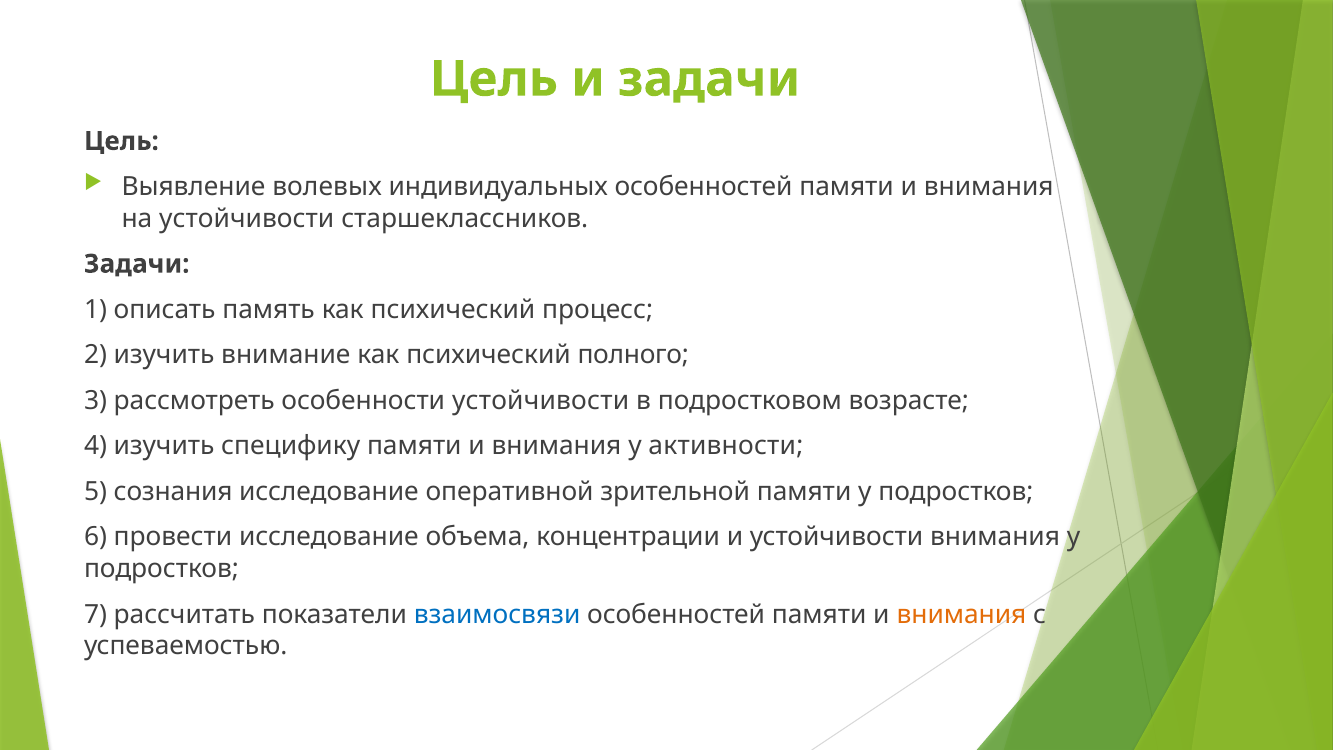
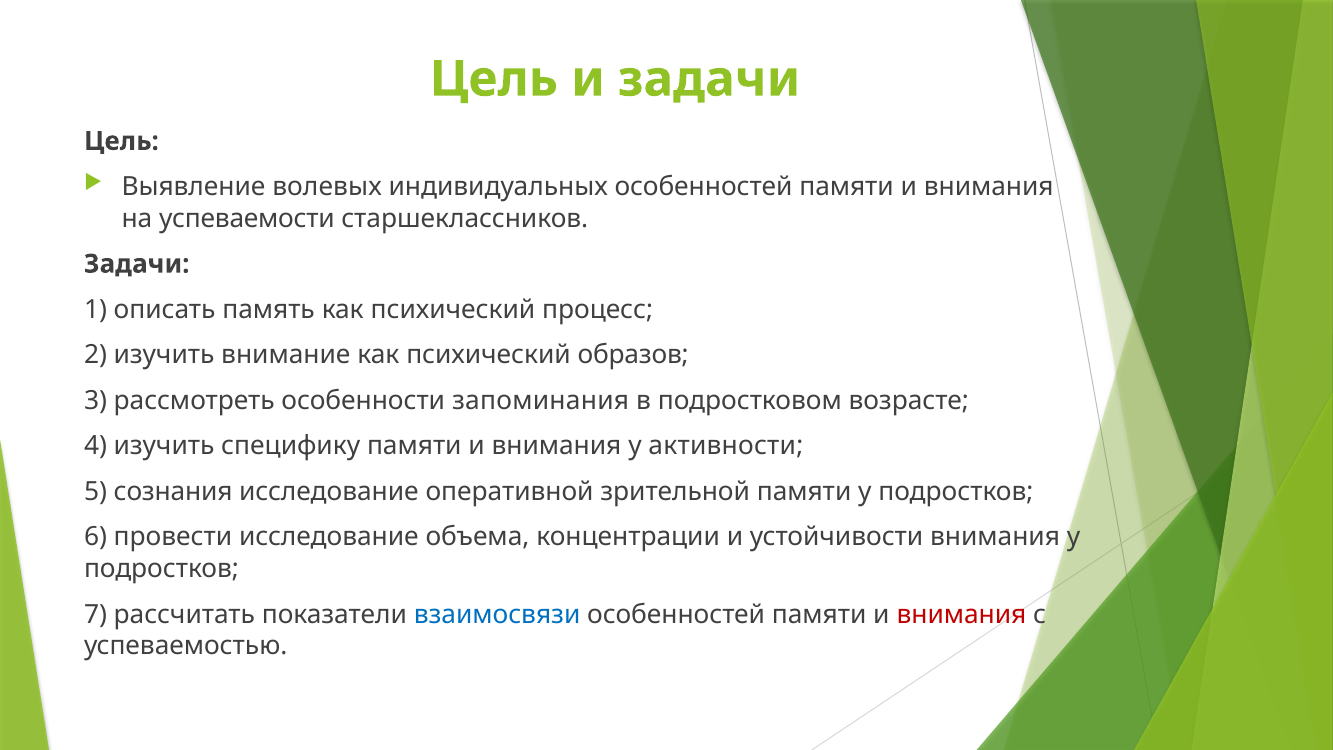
на устойчивости: устойчивости -> успеваемости
полного: полного -> образов
особенности устойчивости: устойчивости -> запоминания
внимания at (961, 614) colour: orange -> red
